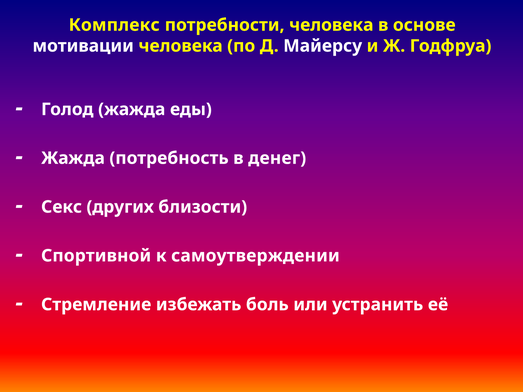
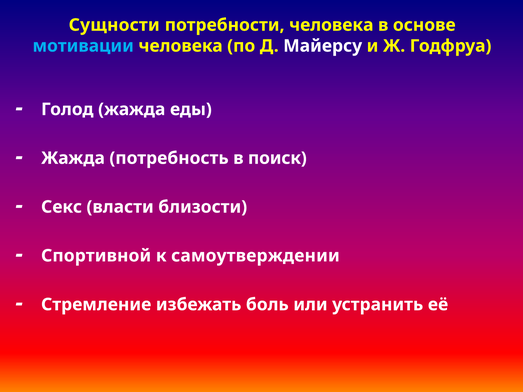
Комплекс: Комплекс -> Сущности
мотивации colour: white -> light blue
денег: денег -> поиск
других: других -> власти
